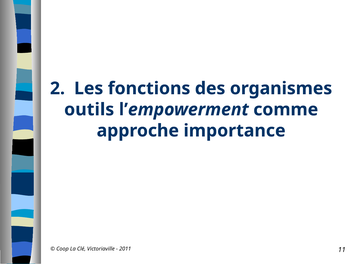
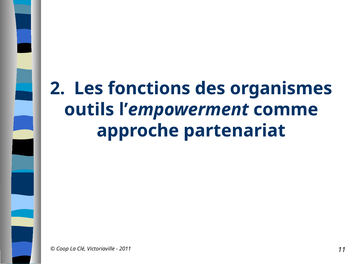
importance: importance -> partenariat
